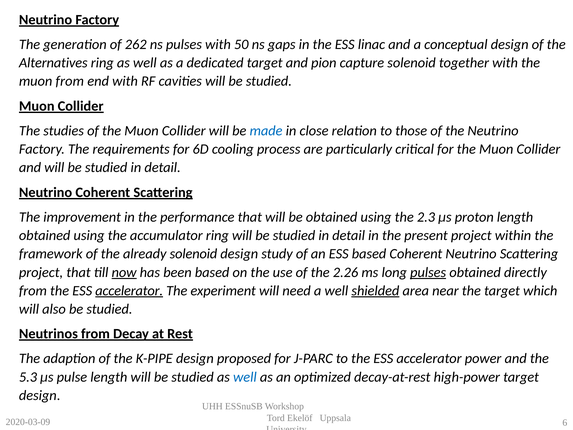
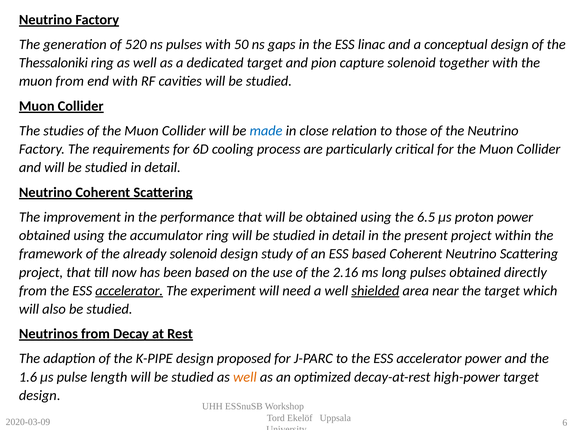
262: 262 -> 520
Alternatives: Alternatives -> Thessaloniki
2.3: 2.3 -> 6.5
proton length: length -> power
now underline: present -> none
2.26: 2.26 -> 2.16
pulses at (428, 272) underline: present -> none
5.3: 5.3 -> 1.6
well at (245, 377) colour: blue -> orange
